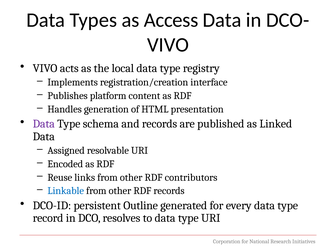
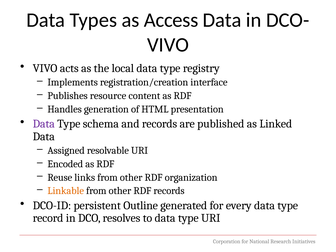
platform: platform -> resource
contributors: contributors -> organization
Linkable colour: blue -> orange
